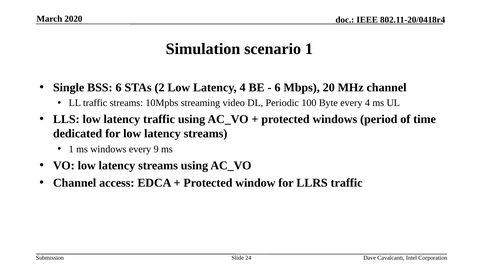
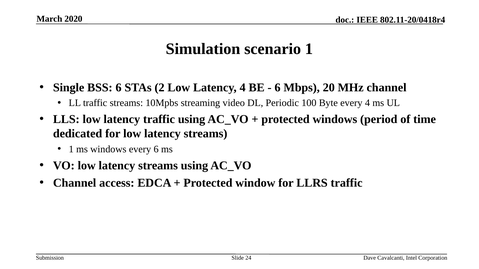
every 9: 9 -> 6
